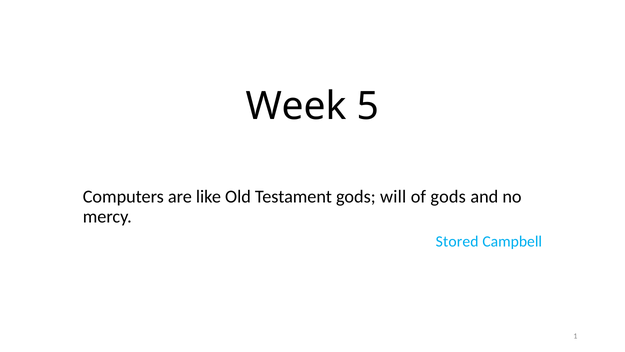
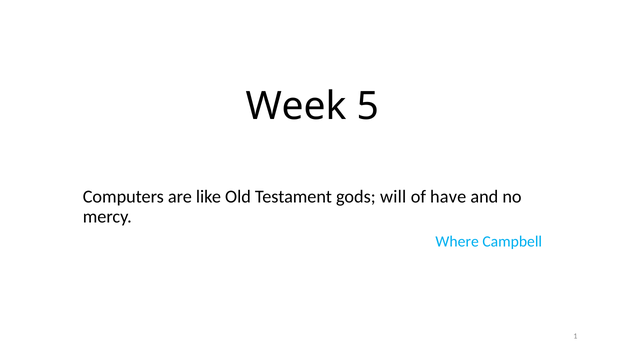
of gods: gods -> have
Stored: Stored -> Where
